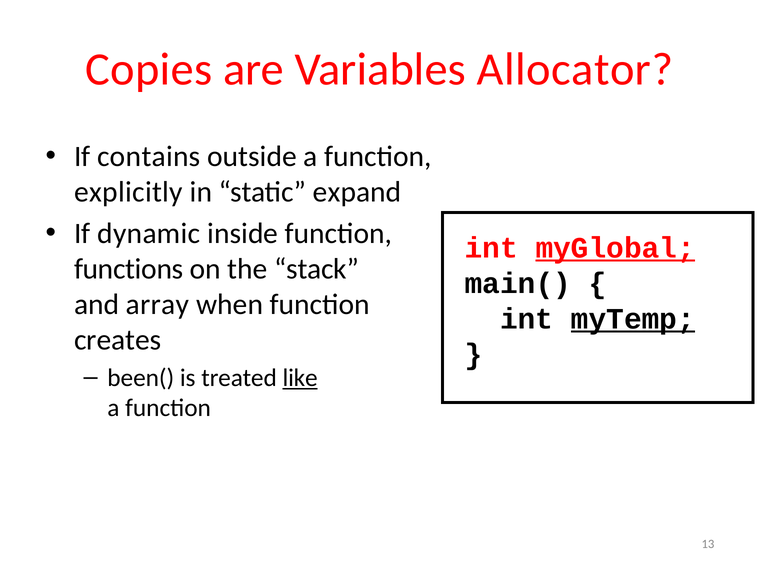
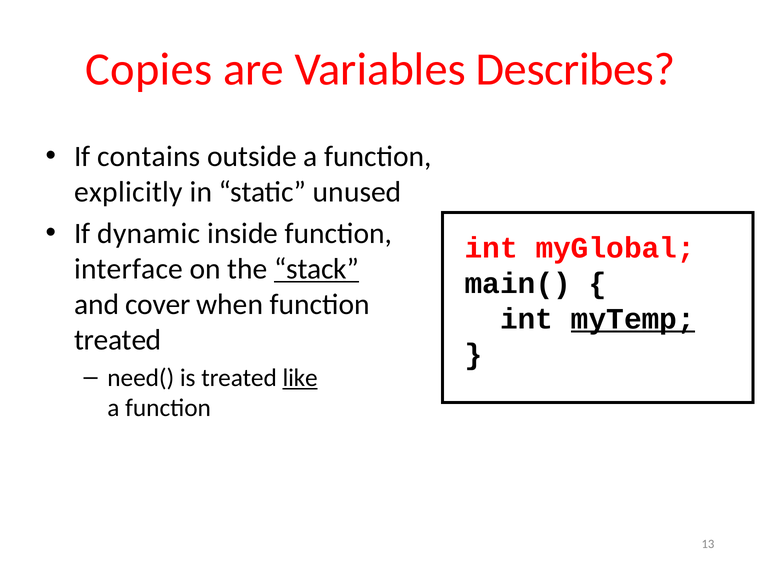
Allocator: Allocator -> Describes
expand: expand -> unused
myGlobal underline: present -> none
functions: functions -> interface
stack underline: none -> present
array: array -> cover
creates at (118, 340): creates -> treated
been(: been( -> need(
